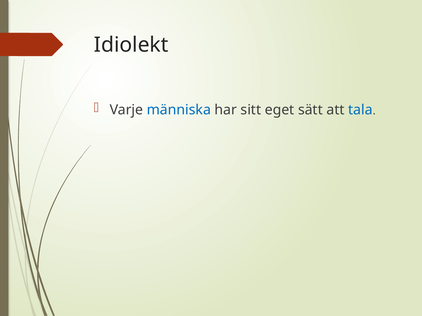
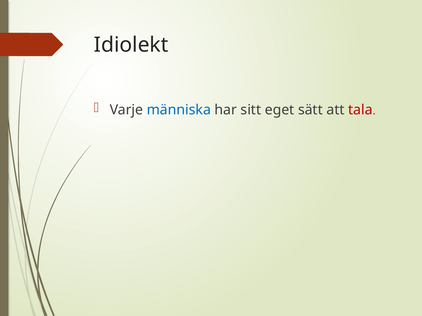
tala colour: blue -> red
